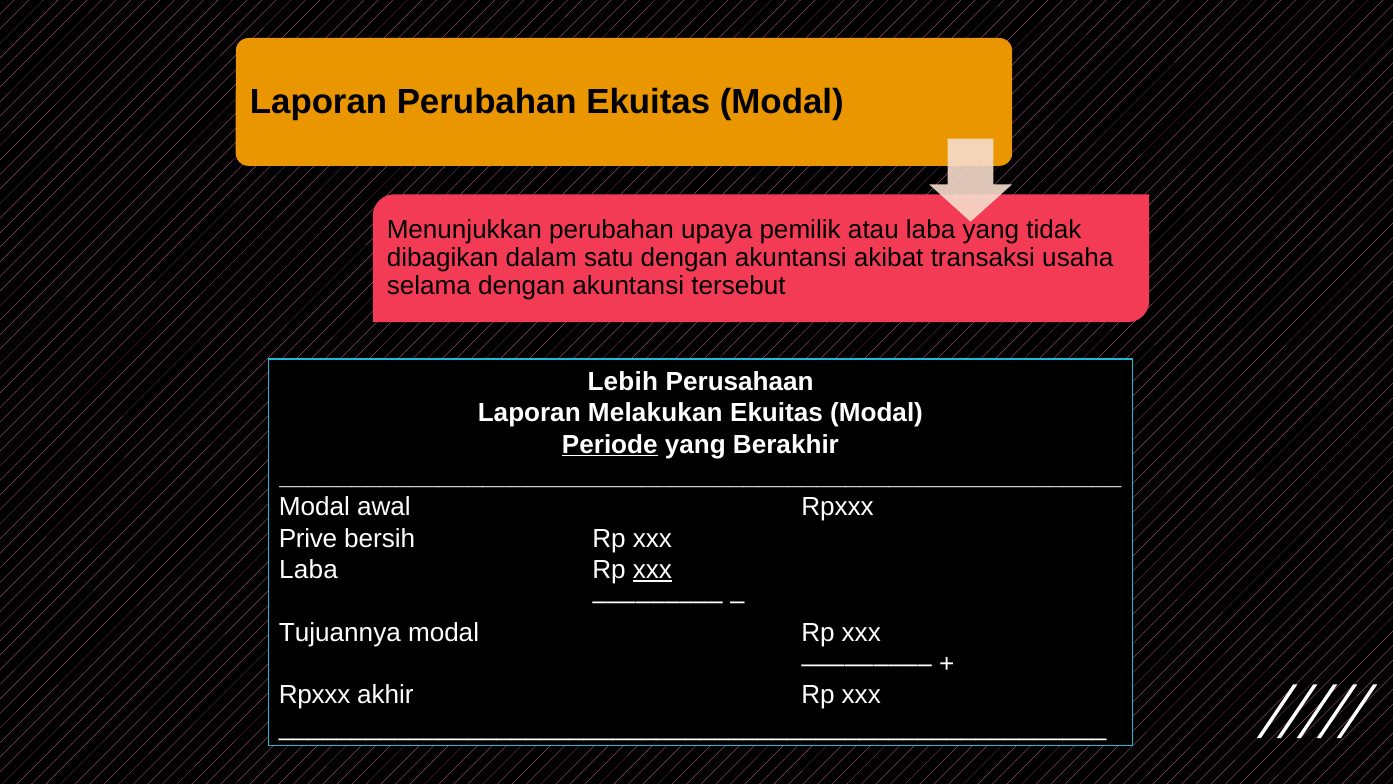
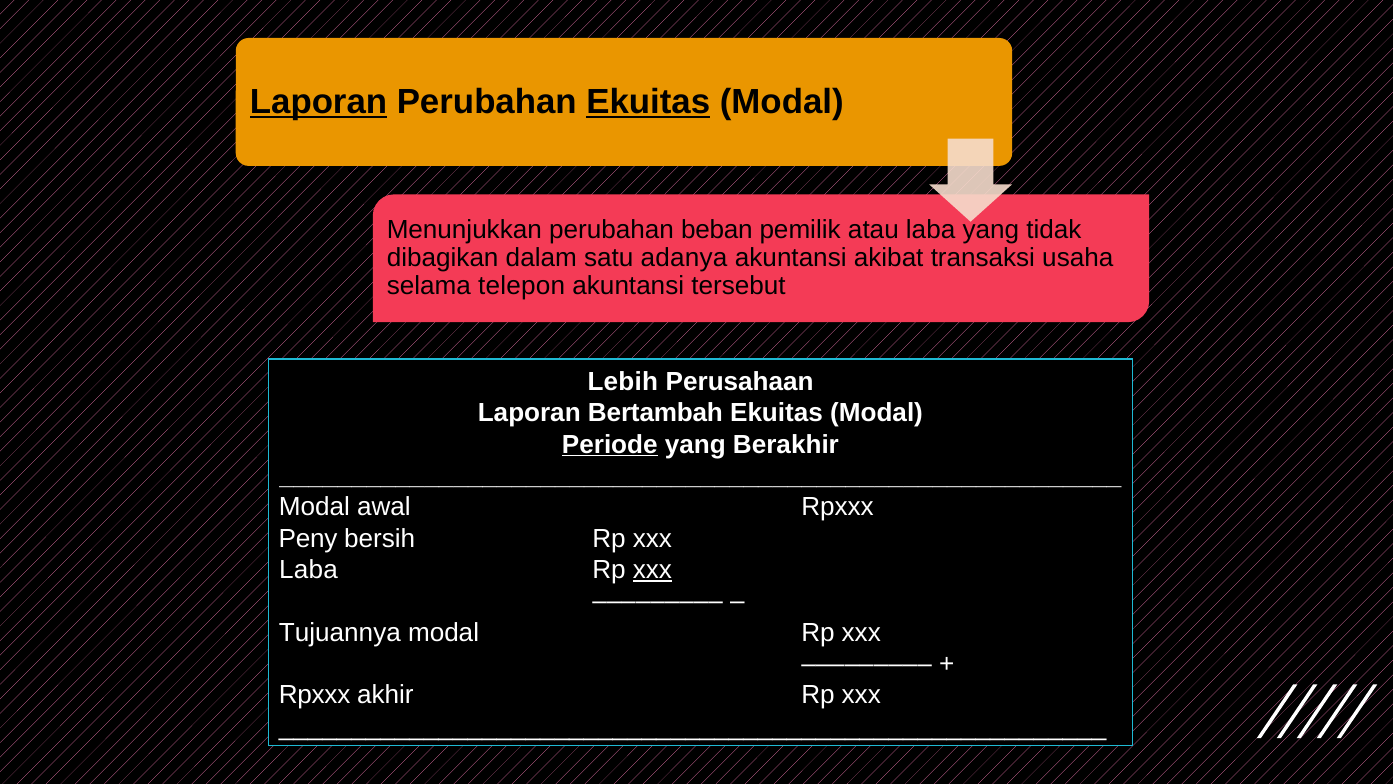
Laporan at (319, 102) underline: none -> present
Ekuitas at (648, 102) underline: none -> present
upaya: upaya -> beban
dengan at (684, 258): dengan -> adanya
dengan at (522, 286): dengan -> telepon
Melakukan: Melakukan -> Bertambah
Prive: Prive -> Peny
